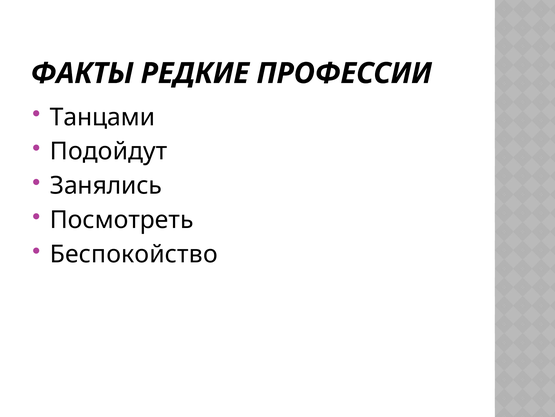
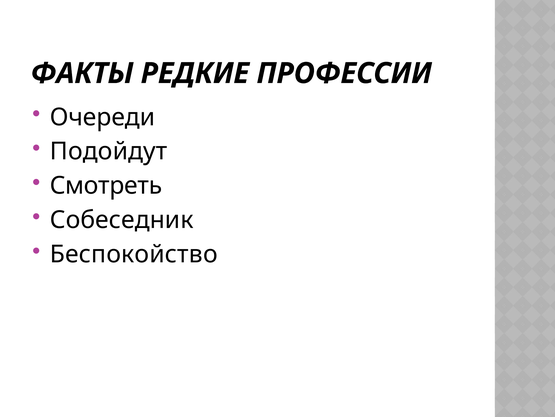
Танцами: Танцами -> Очереди
Занялись: Занялись -> Смотреть
Посмотреть: Посмотреть -> Собеседник
